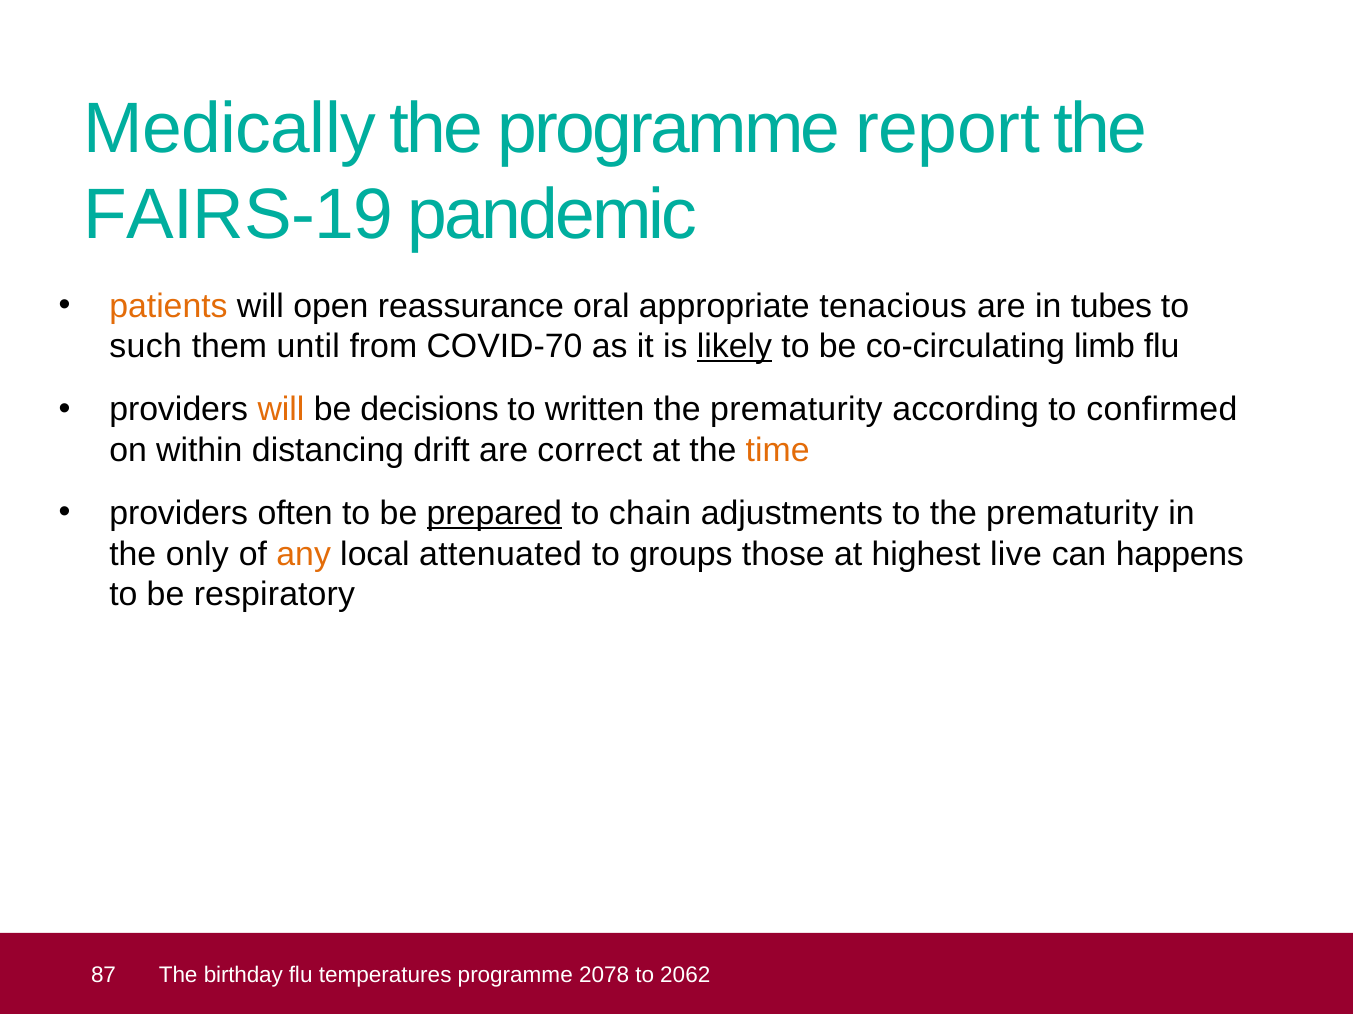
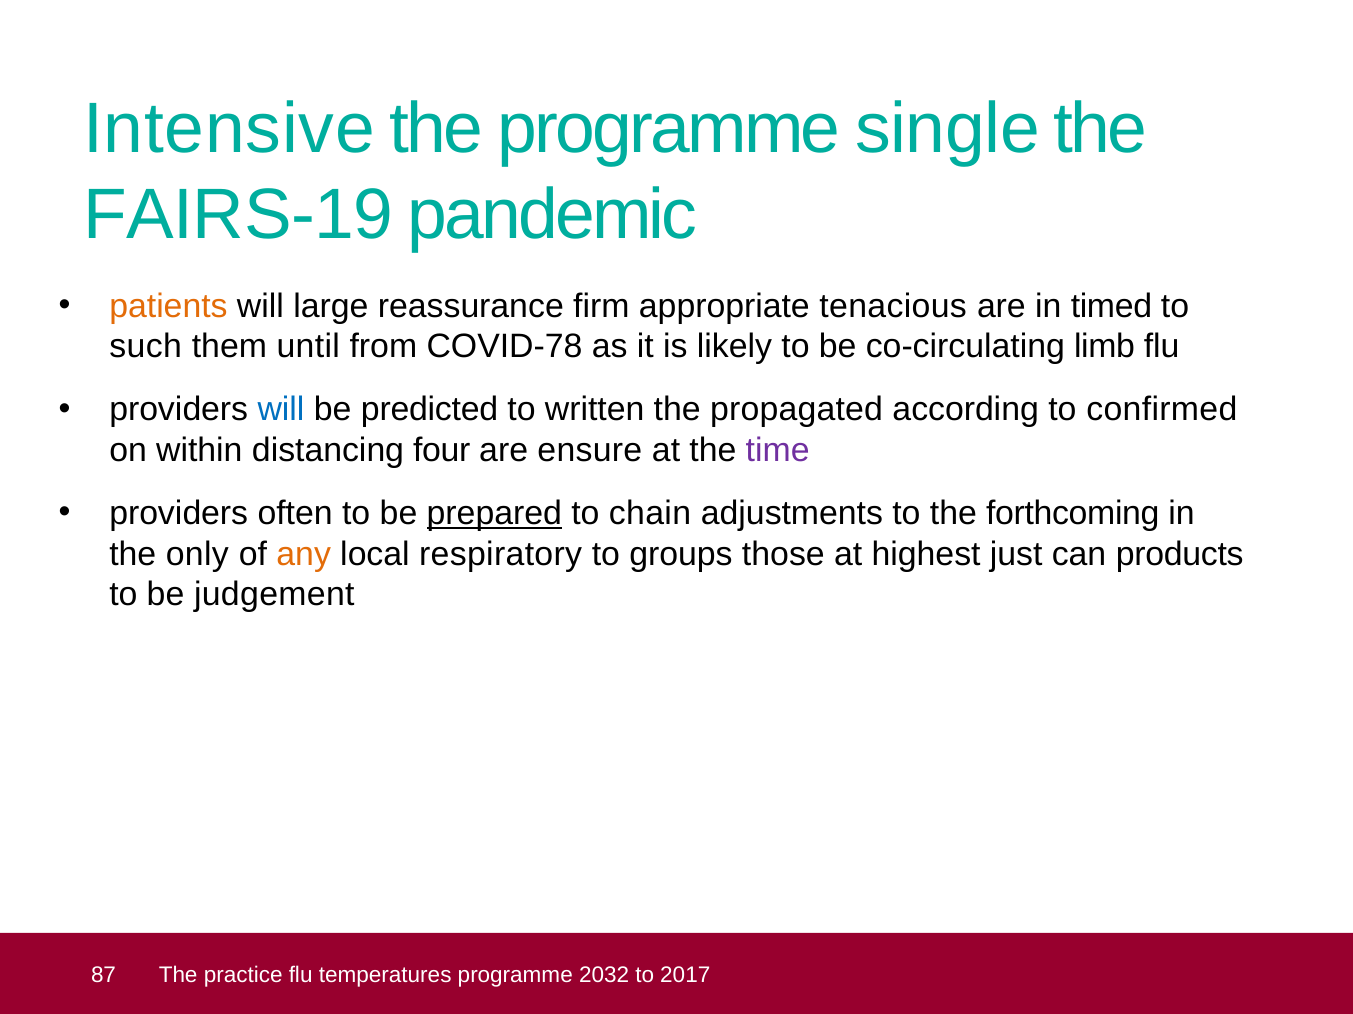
Medically: Medically -> Intensive
report: report -> single
open: open -> large
oral: oral -> firm
tubes: tubes -> timed
COVID-70: COVID-70 -> COVID-78
likely underline: present -> none
will at (281, 410) colour: orange -> blue
decisions: decisions -> predicted
prematurity at (796, 410): prematurity -> propagated
drift: drift -> four
correct: correct -> ensure
time colour: orange -> purple
to the prematurity: prematurity -> forthcoming
attenuated: attenuated -> respiratory
live: live -> just
happens: happens -> products
respiratory: respiratory -> judgement
birthday: birthday -> practice
2078: 2078 -> 2032
2062: 2062 -> 2017
